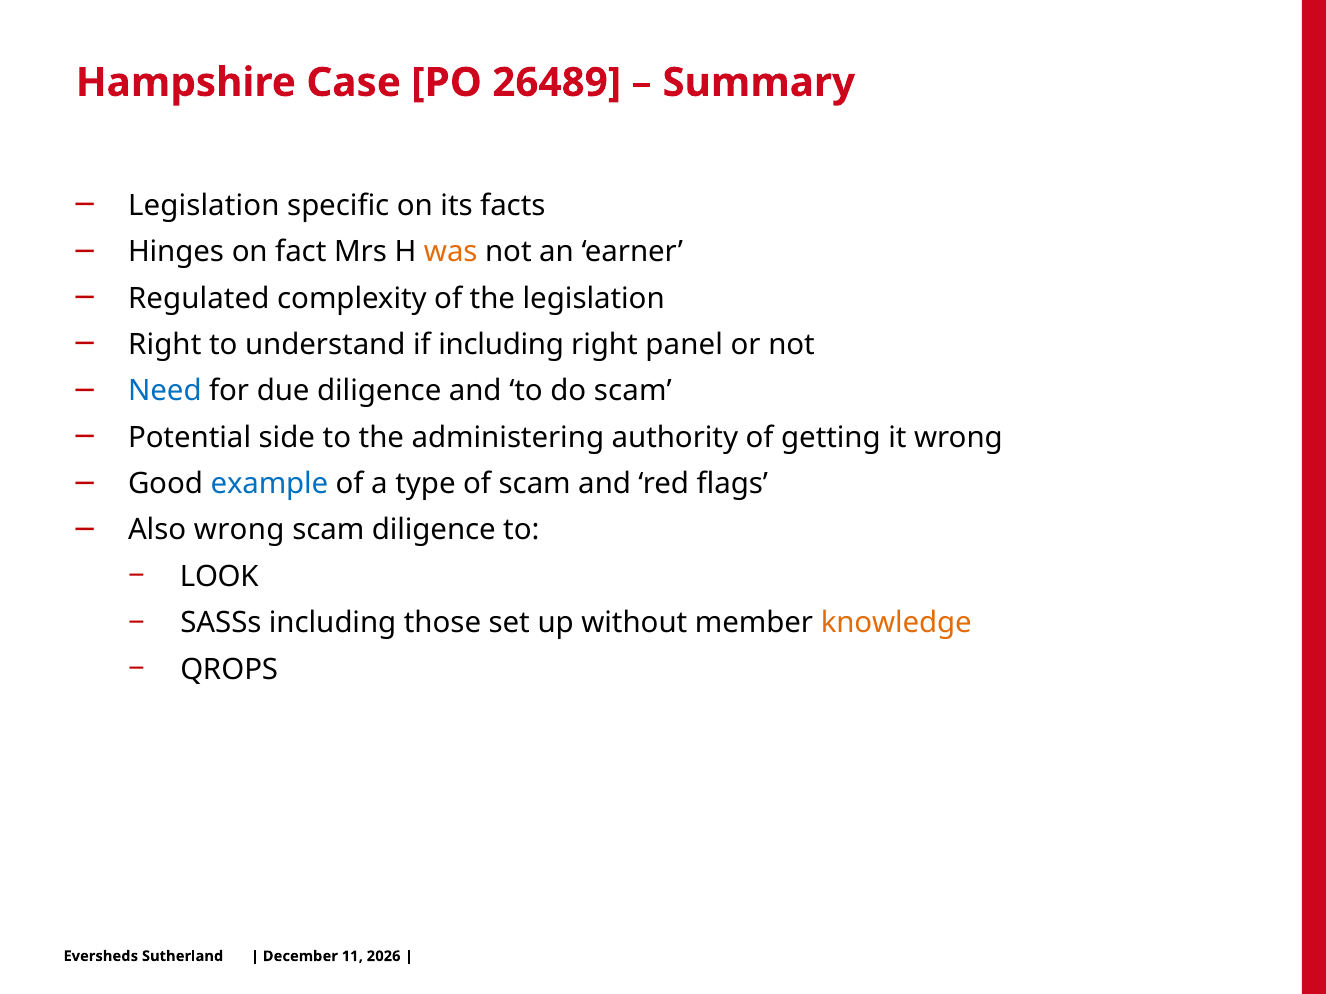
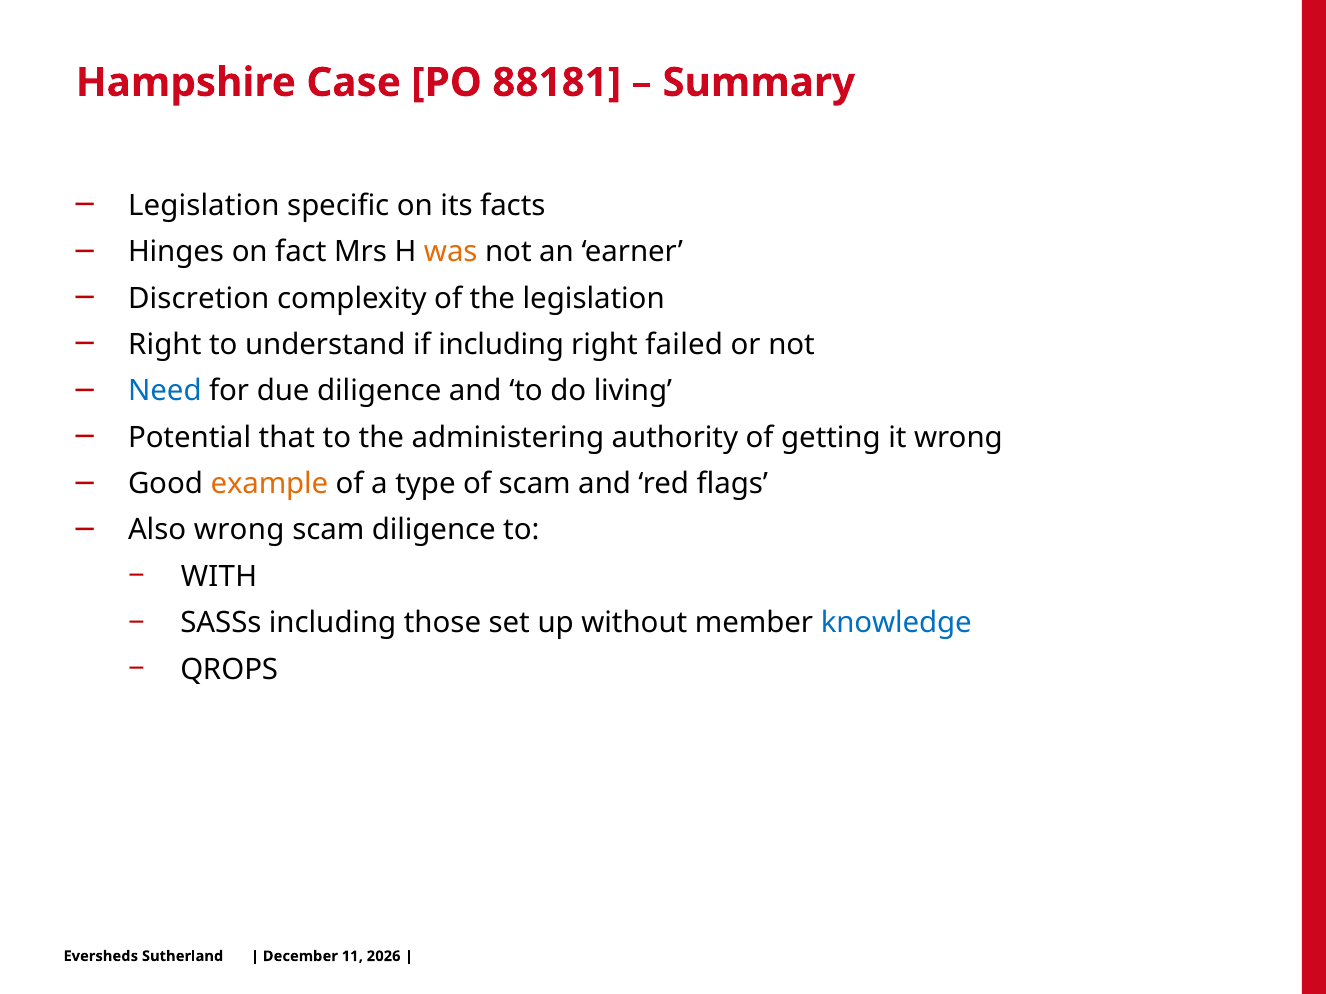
26489: 26489 -> 88181
Regulated: Regulated -> Discretion
panel: panel -> failed
do scam: scam -> living
side: side -> that
example colour: blue -> orange
LOOK: LOOK -> WITH
knowledge colour: orange -> blue
